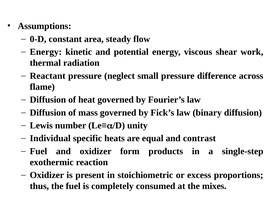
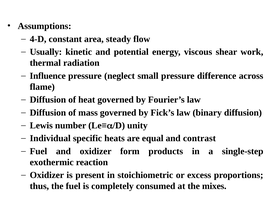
0-D: 0-D -> 4-D
Energy at (46, 52): Energy -> Usually
Reactant: Reactant -> Influence
